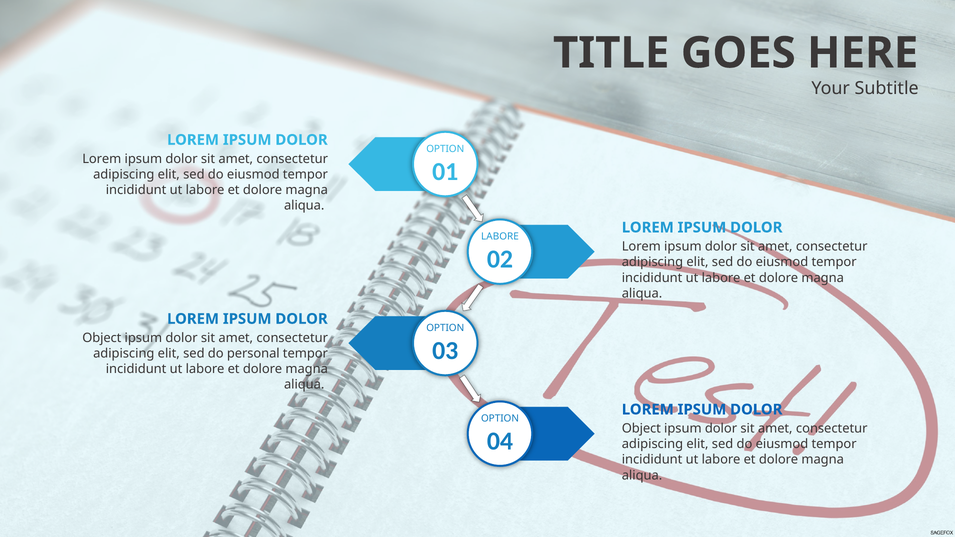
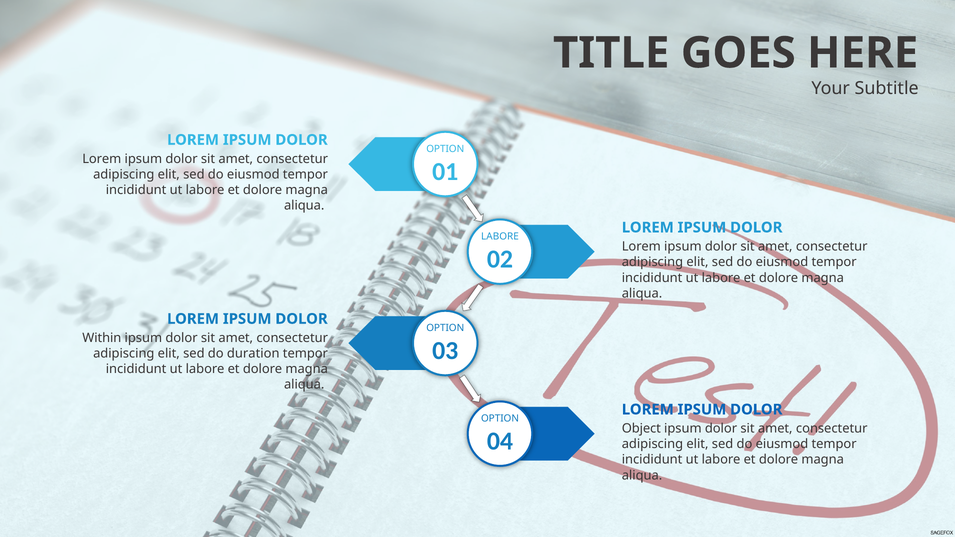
Object at (102, 338): Object -> Within
personal: personal -> duration
